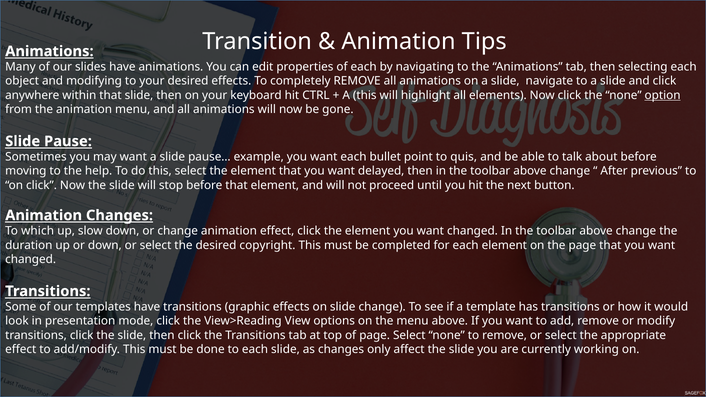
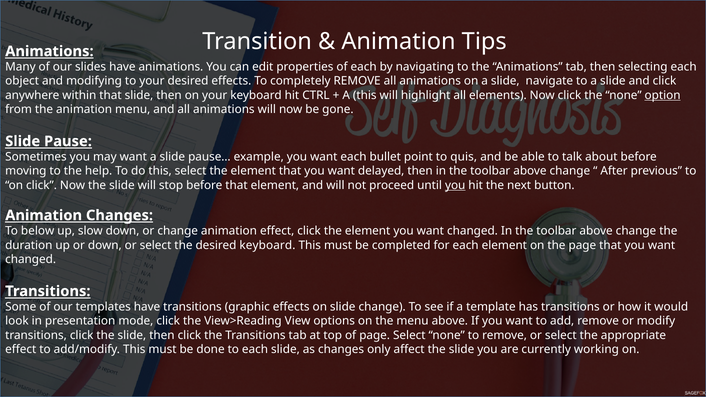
you at (455, 185) underline: none -> present
which: which -> below
desired copyright: copyright -> keyboard
